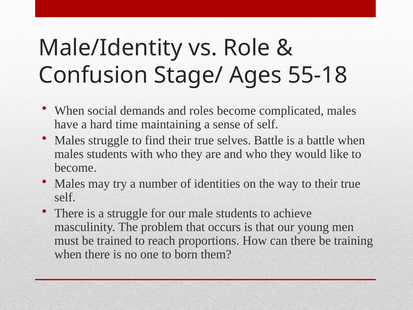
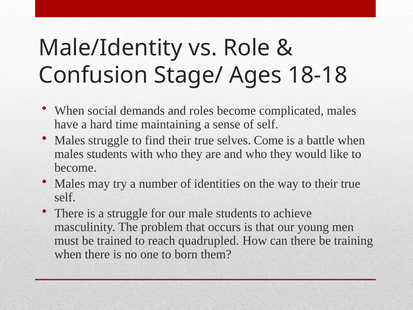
55-18: 55-18 -> 18-18
selves Battle: Battle -> Come
proportions: proportions -> quadrupled
